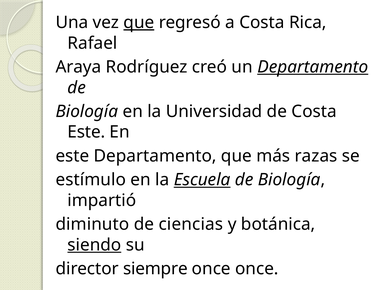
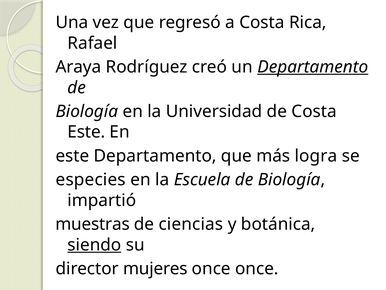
que at (139, 22) underline: present -> none
razas: razas -> logra
estímulo: estímulo -> especies
Escuela underline: present -> none
diminuto: diminuto -> muestras
siempre: siempre -> mujeres
